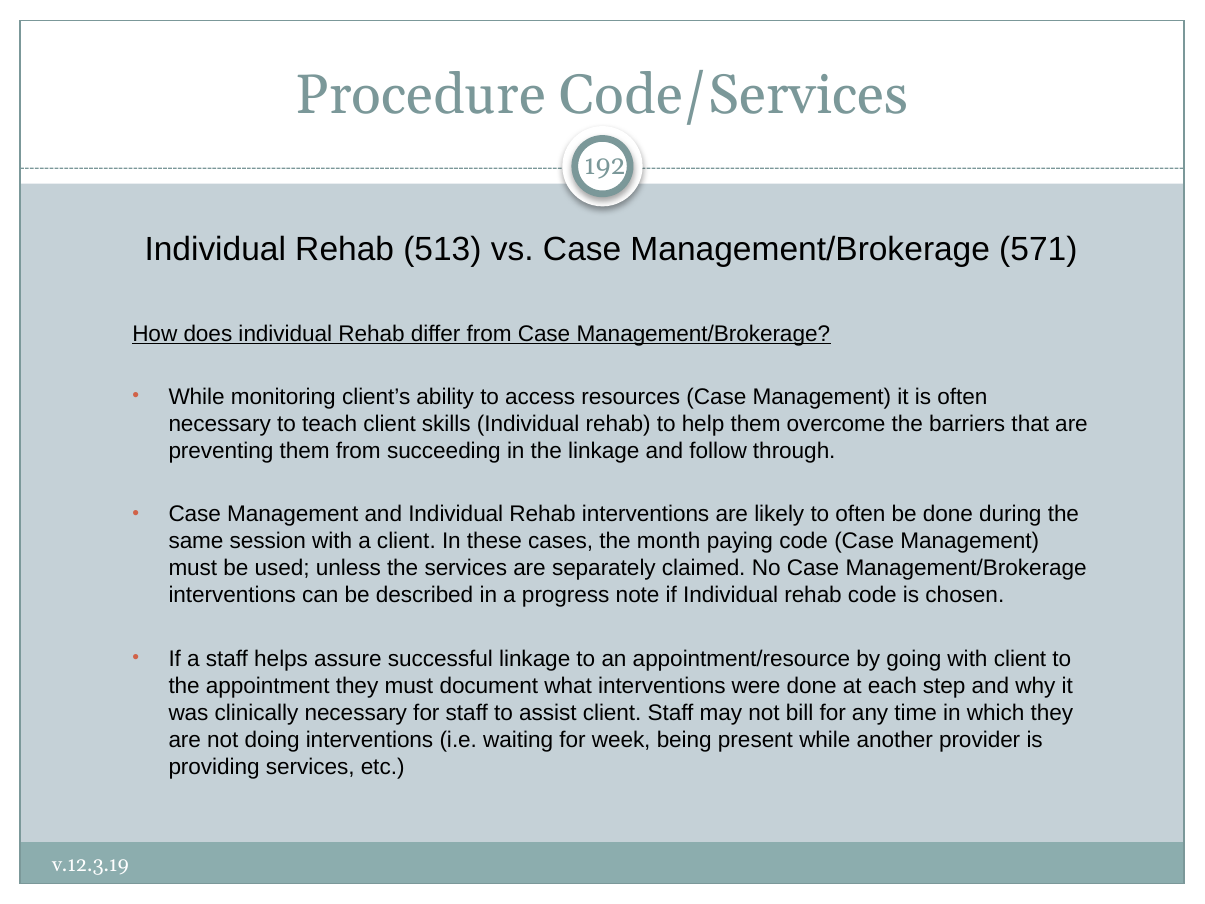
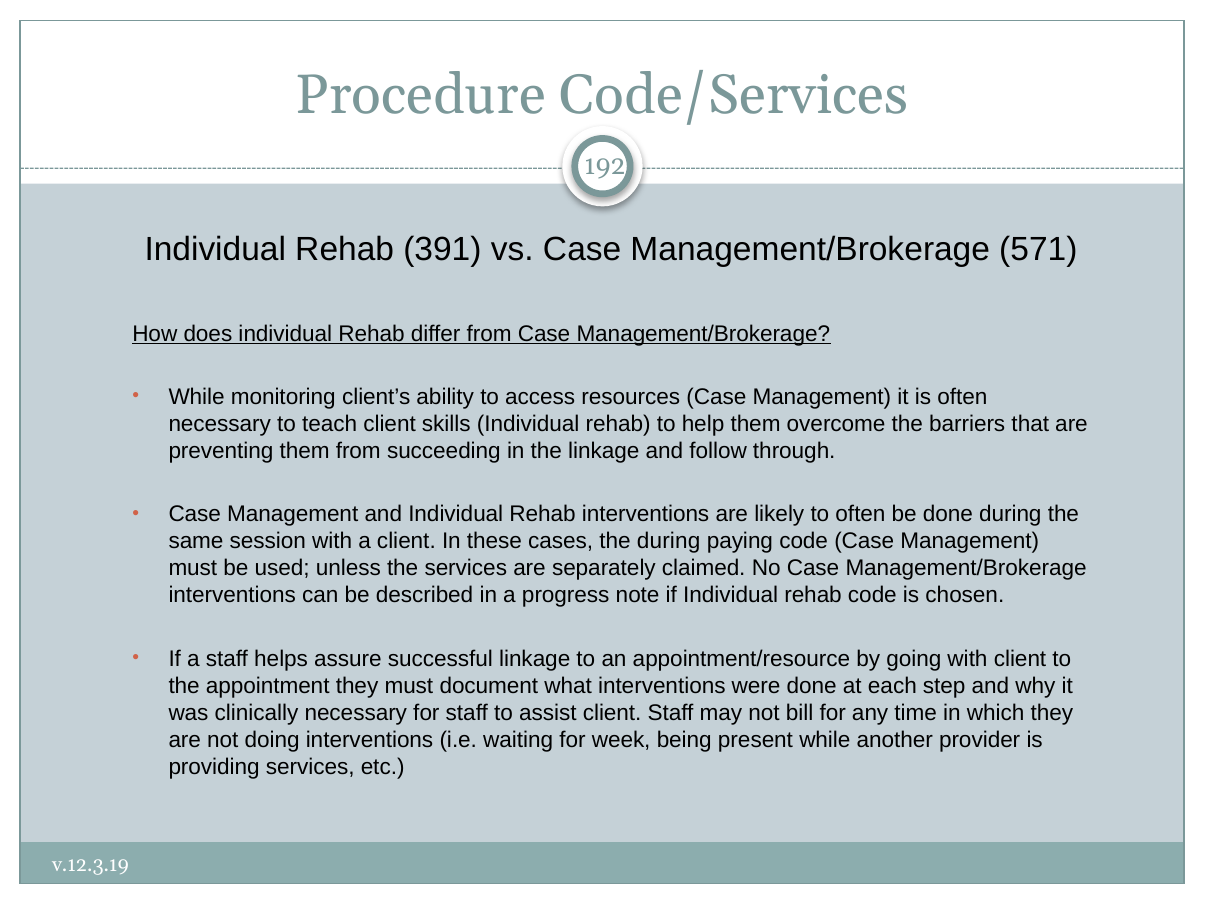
513: 513 -> 391
the month: month -> during
